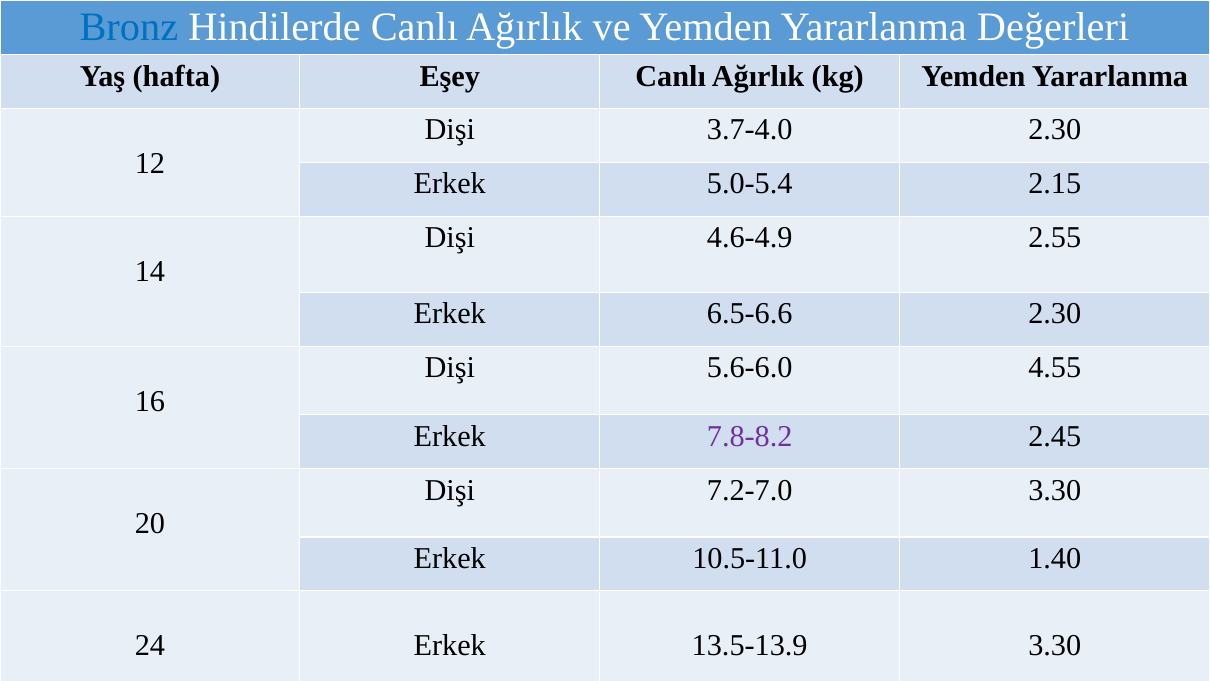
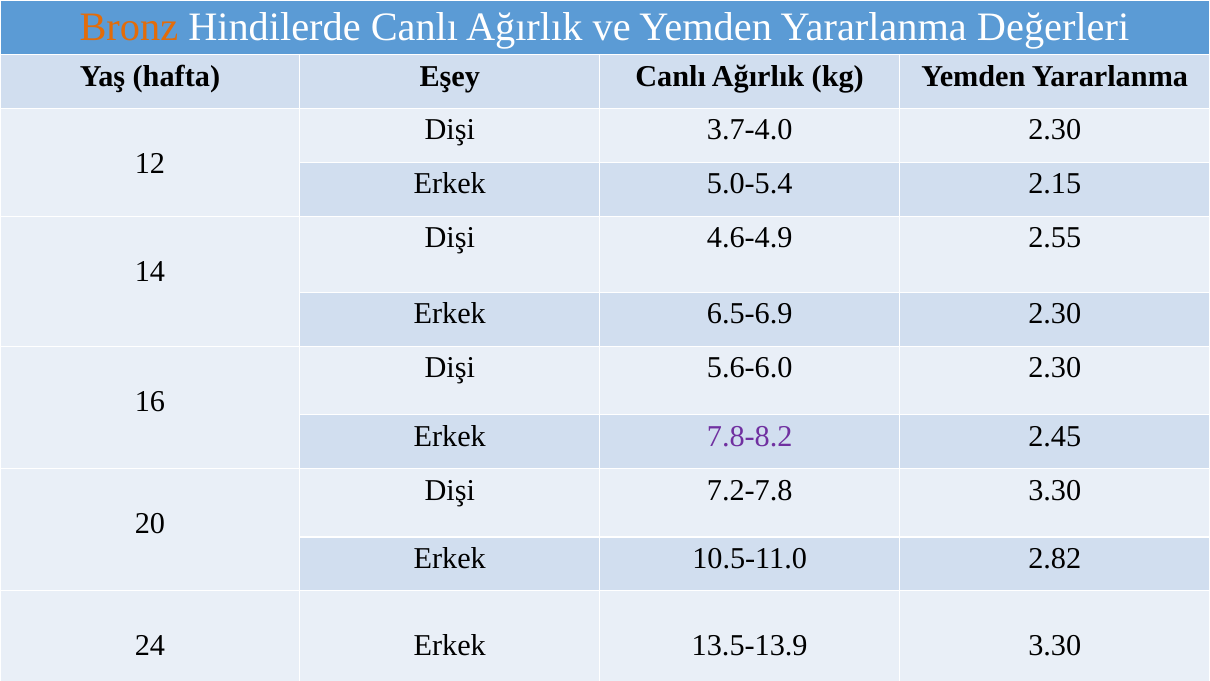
Bronz colour: blue -> orange
6.5-6.6: 6.5-6.6 -> 6.5-6.9
5.6-6.0 4.55: 4.55 -> 2.30
7.2-7.0: 7.2-7.0 -> 7.2-7.8
1.40: 1.40 -> 2.82
